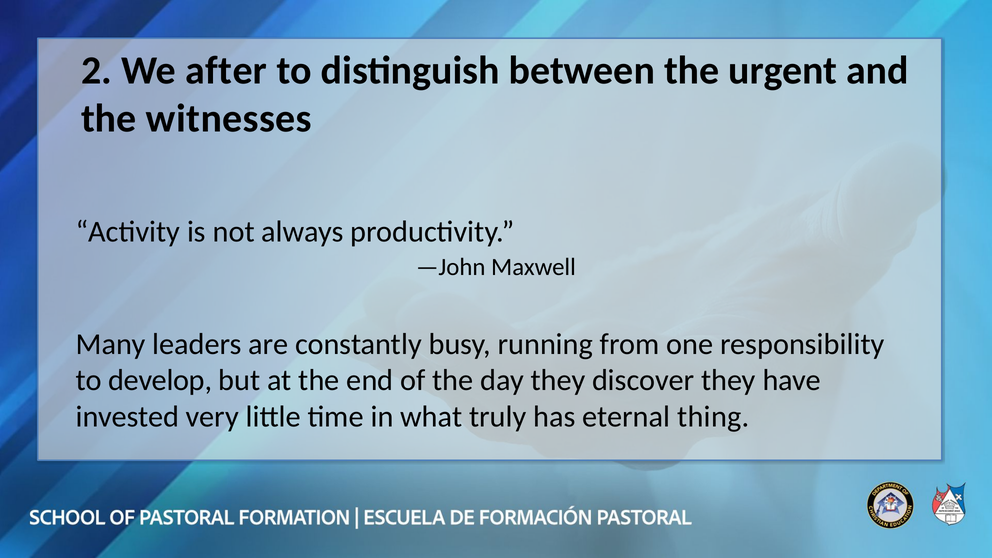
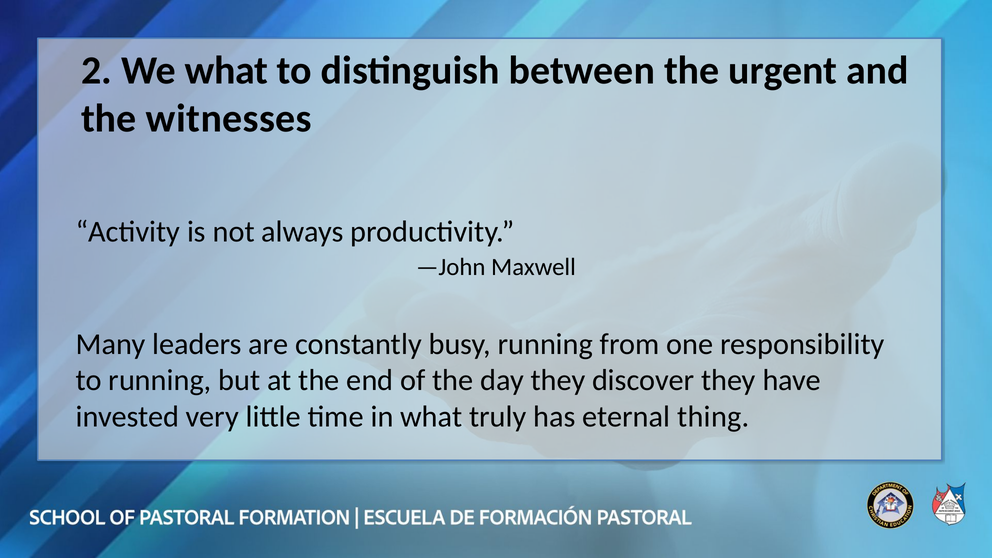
We after: after -> what
to develop: develop -> running
